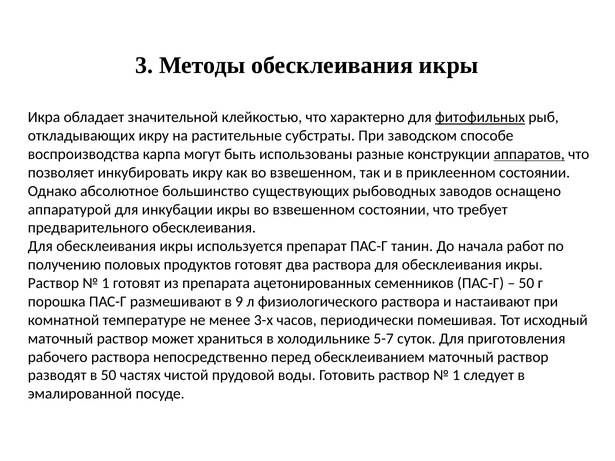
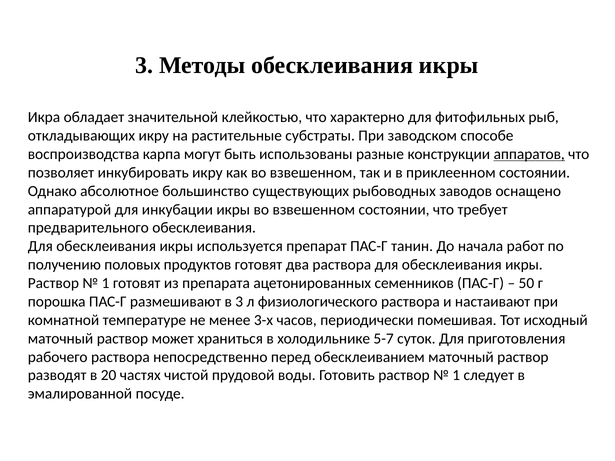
фитофильных underline: present -> none
в 9: 9 -> 3
в 50: 50 -> 20
